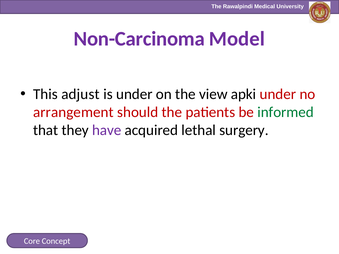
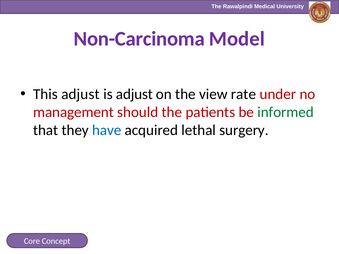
is under: under -> adjust
apki: apki -> rate
arrangement: arrangement -> management
have colour: purple -> blue
